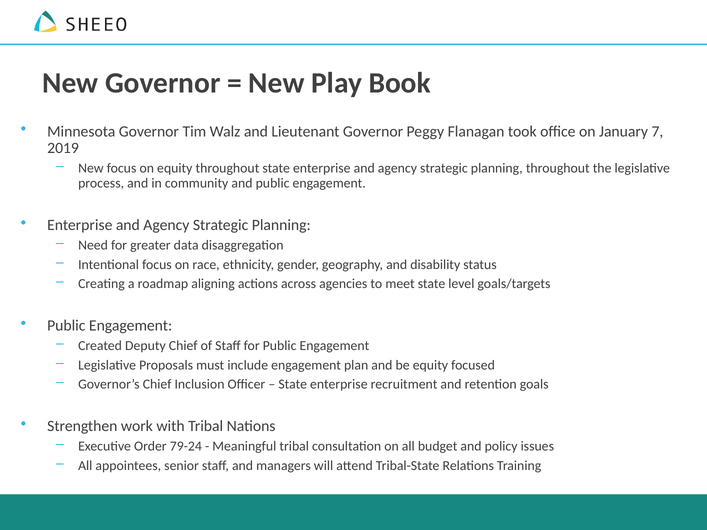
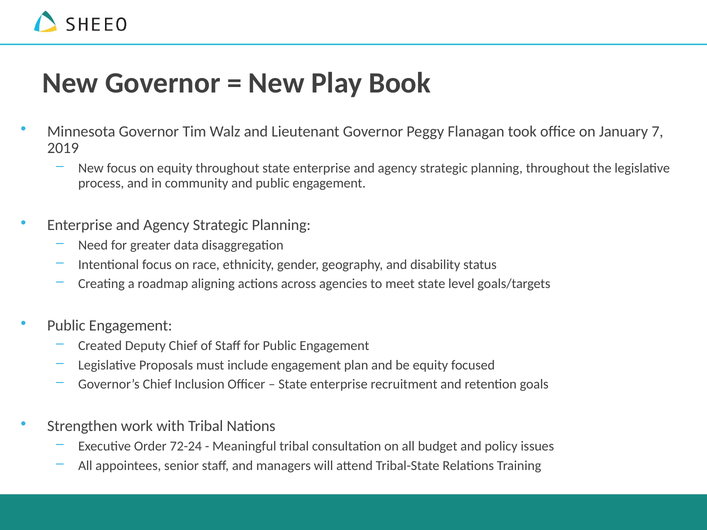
79-24: 79-24 -> 72-24
